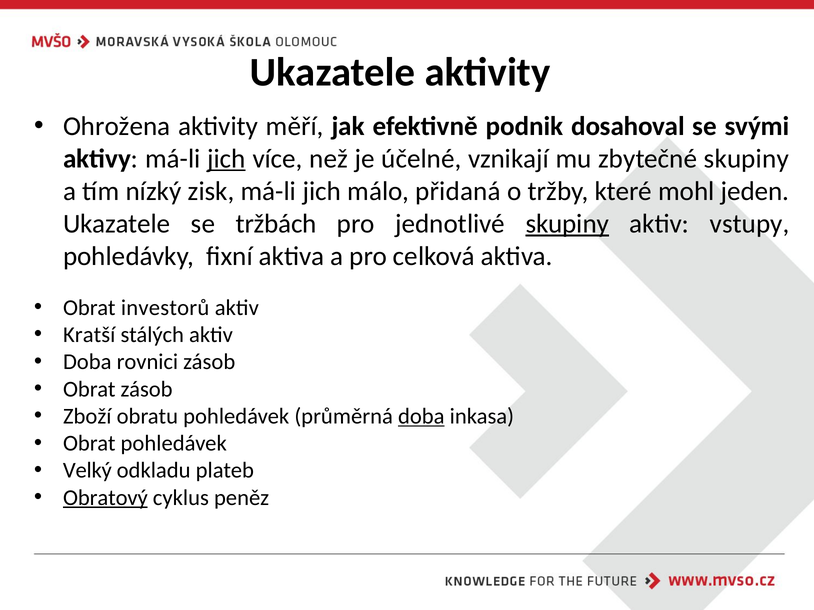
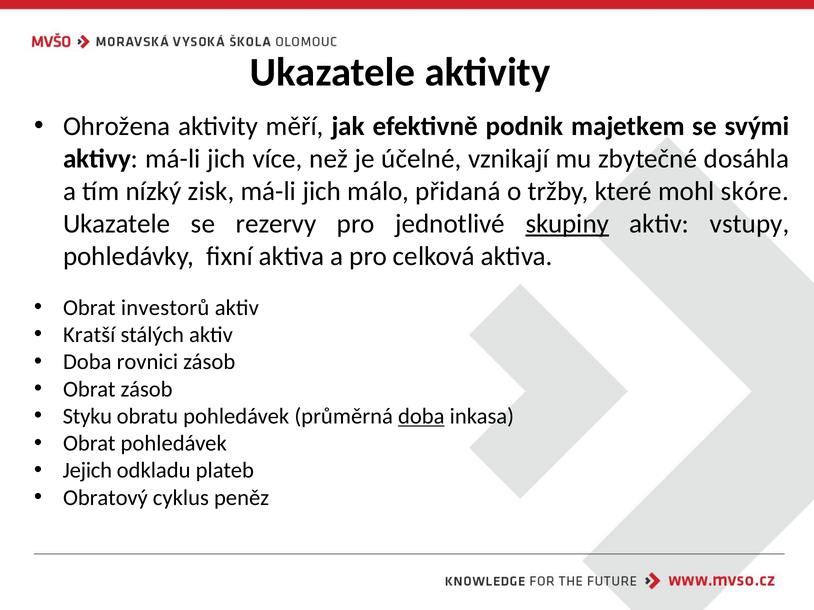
dosahoval: dosahoval -> majetkem
jich at (226, 159) underline: present -> none
zbytečné skupiny: skupiny -> dosáhla
jeden: jeden -> skóre
tržbách: tržbách -> rezervy
Zboží: Zboží -> Styku
Velký: Velký -> Jejich
Obratový underline: present -> none
